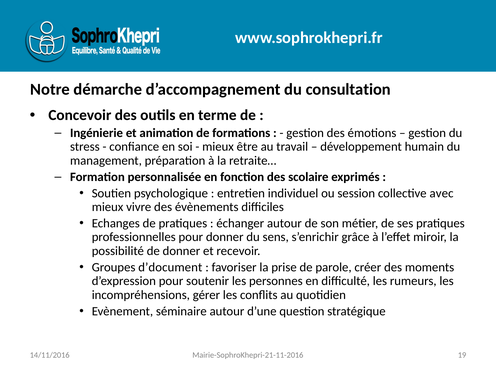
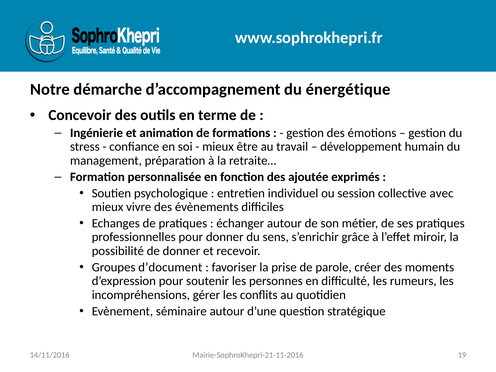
consultation: consultation -> énergétique
scolaire: scolaire -> ajoutée
